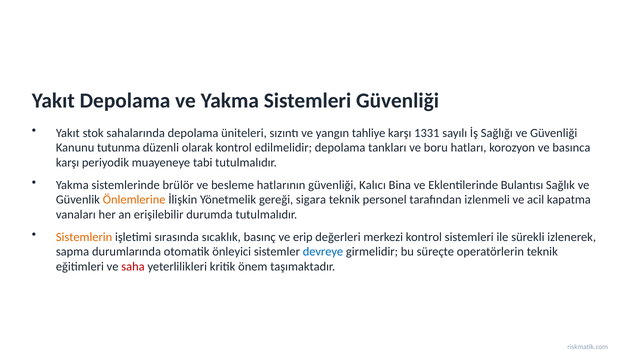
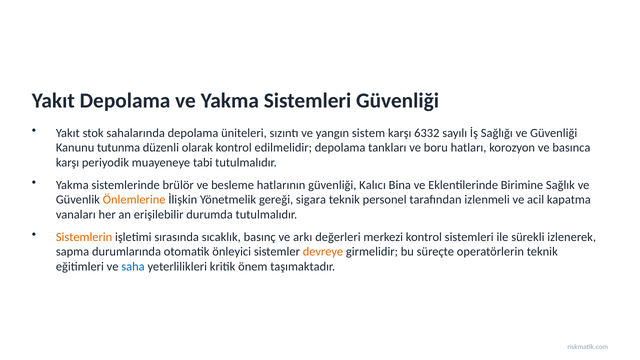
tahliye: tahliye -> sistem
1331: 1331 -> 6332
Bulantısı: Bulantısı -> Birimine
erip: erip -> arkı
devreye colour: blue -> orange
saha colour: red -> blue
